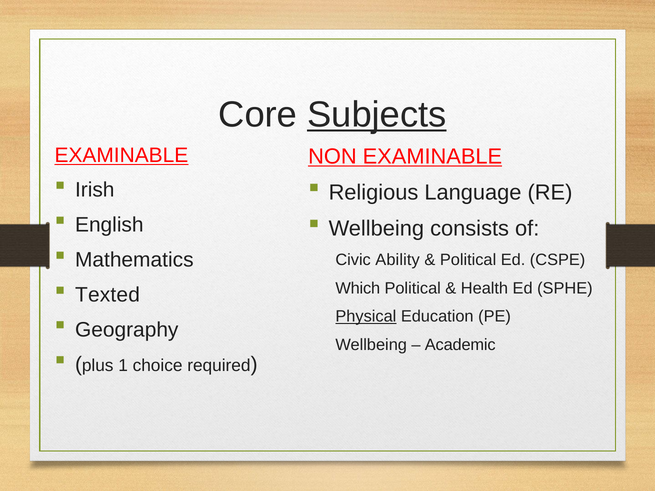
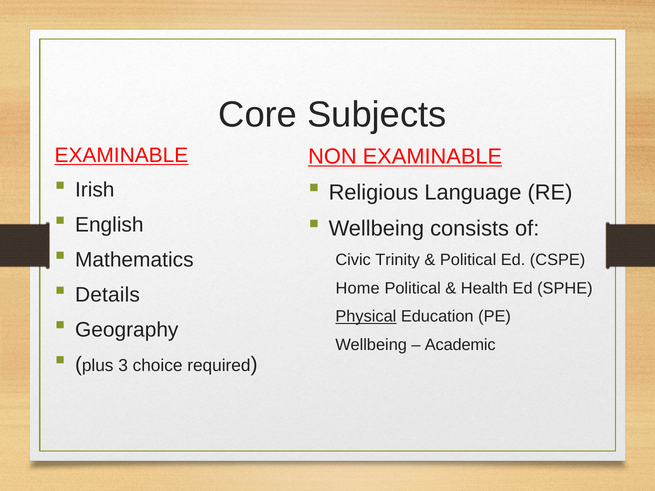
Subjects underline: present -> none
Ability: Ability -> Trinity
Which: Which -> Home
Texted: Texted -> Details
1: 1 -> 3
